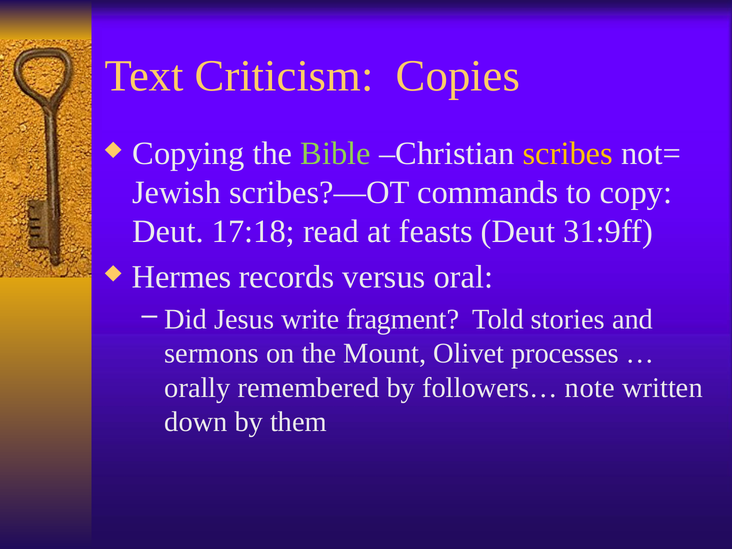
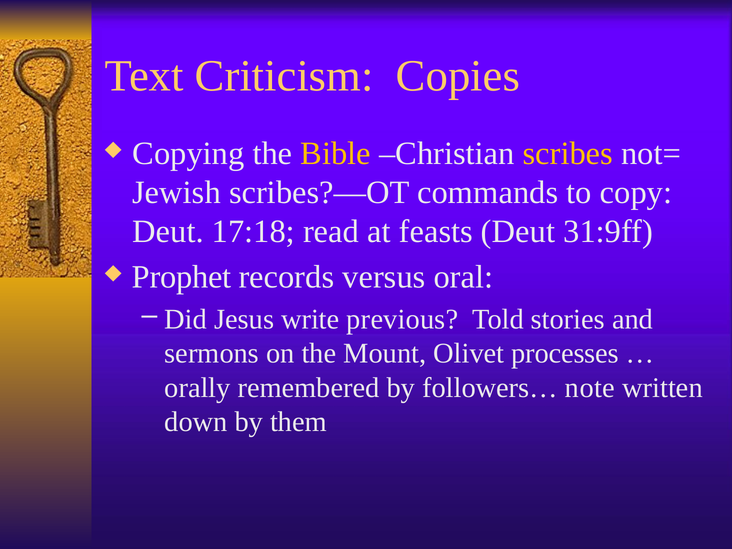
Bible colour: light green -> yellow
Hermes: Hermes -> Prophet
fragment: fragment -> previous
